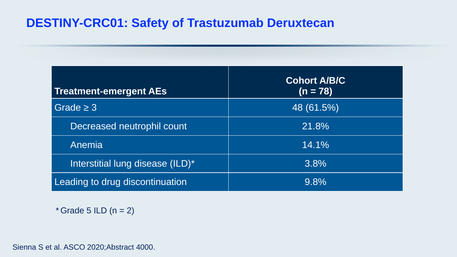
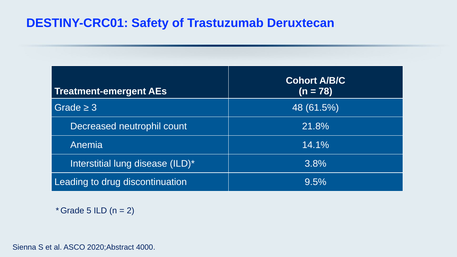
9.8%: 9.8% -> 9.5%
